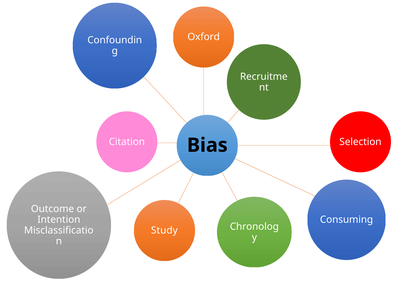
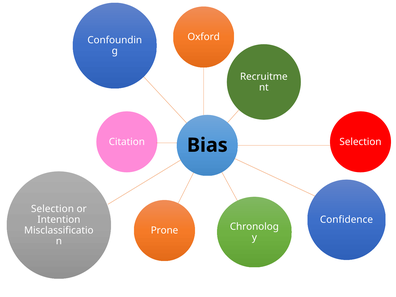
Outcome at (53, 209): Outcome -> Selection
Consuming: Consuming -> Confidence
Study: Study -> Prone
